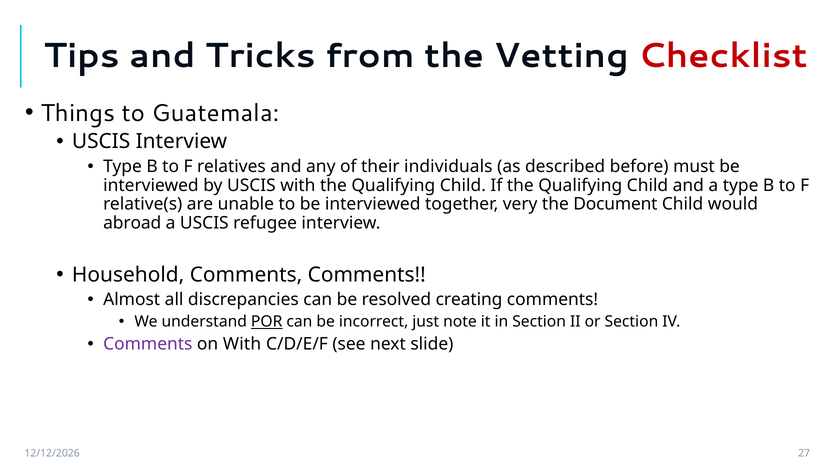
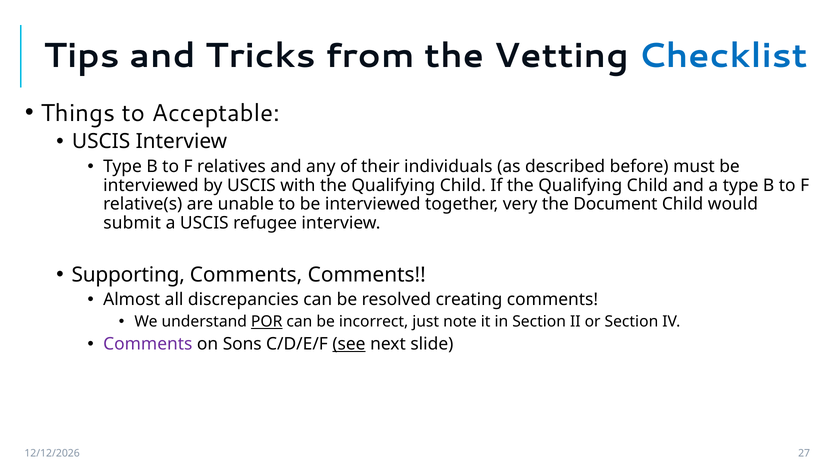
Checklist colour: red -> blue
Guatemala: Guatemala -> Acceptable
abroad: abroad -> submit
Household: Household -> Supporting
on With: With -> Sons
see underline: none -> present
